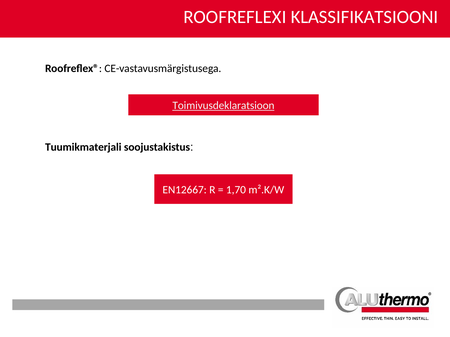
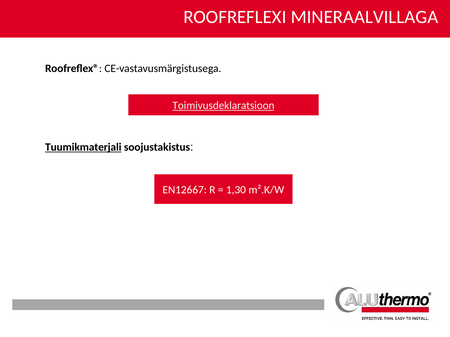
KLASSIFIKATSIOONI: KLASSIFIKATSIOONI -> MINERAALVILLAGA
Tuumikmaterjali underline: none -> present
1,70: 1,70 -> 1,30
